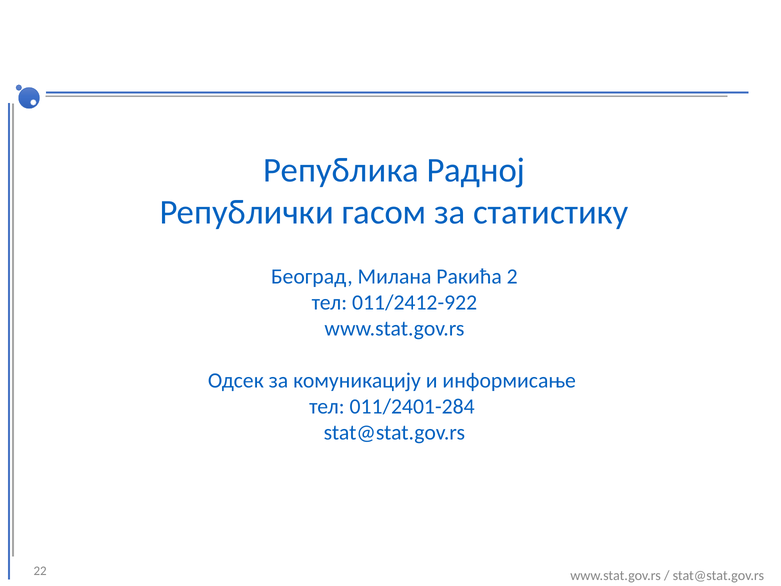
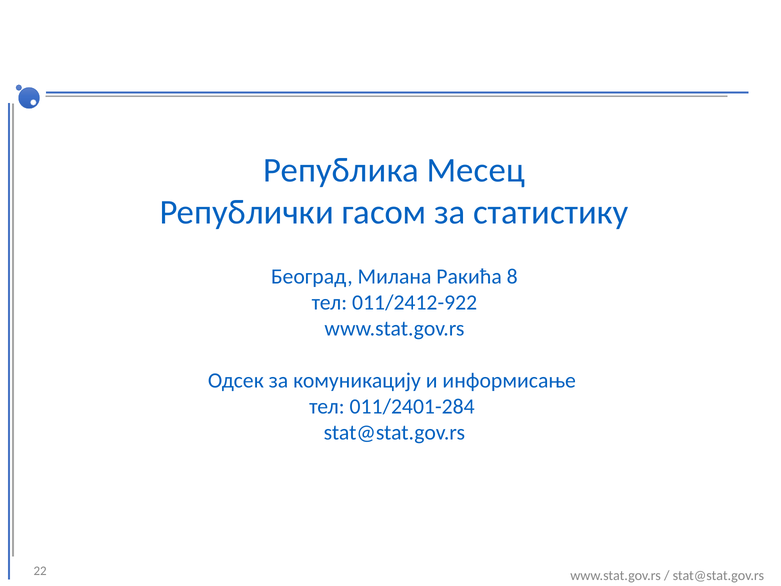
Радној: Радној -> Месец
2: 2 -> 8
